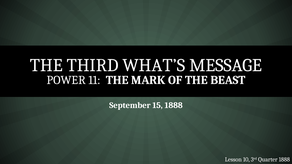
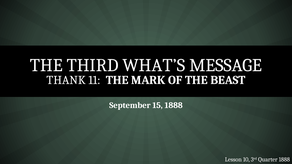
POWER: POWER -> THANK
